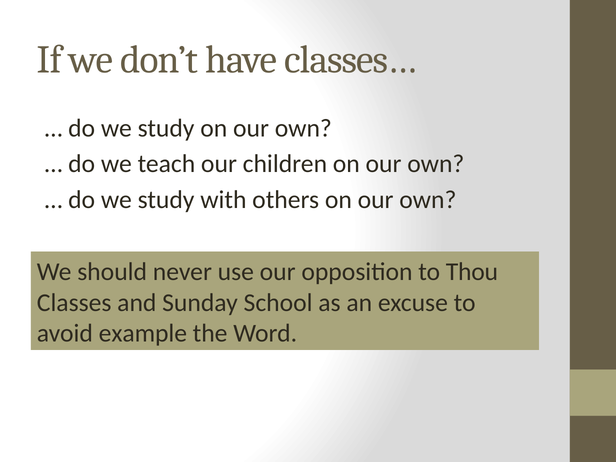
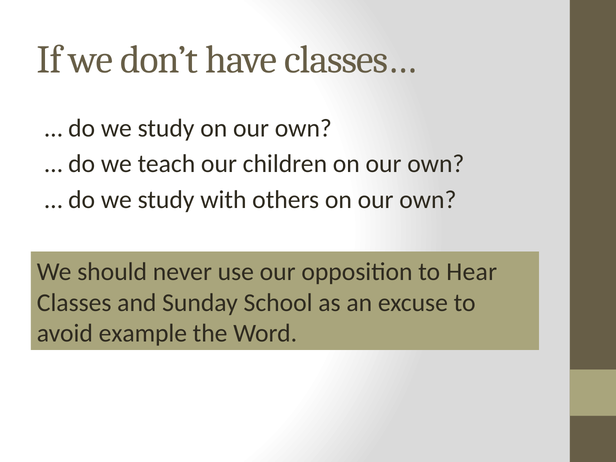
Thou: Thou -> Hear
